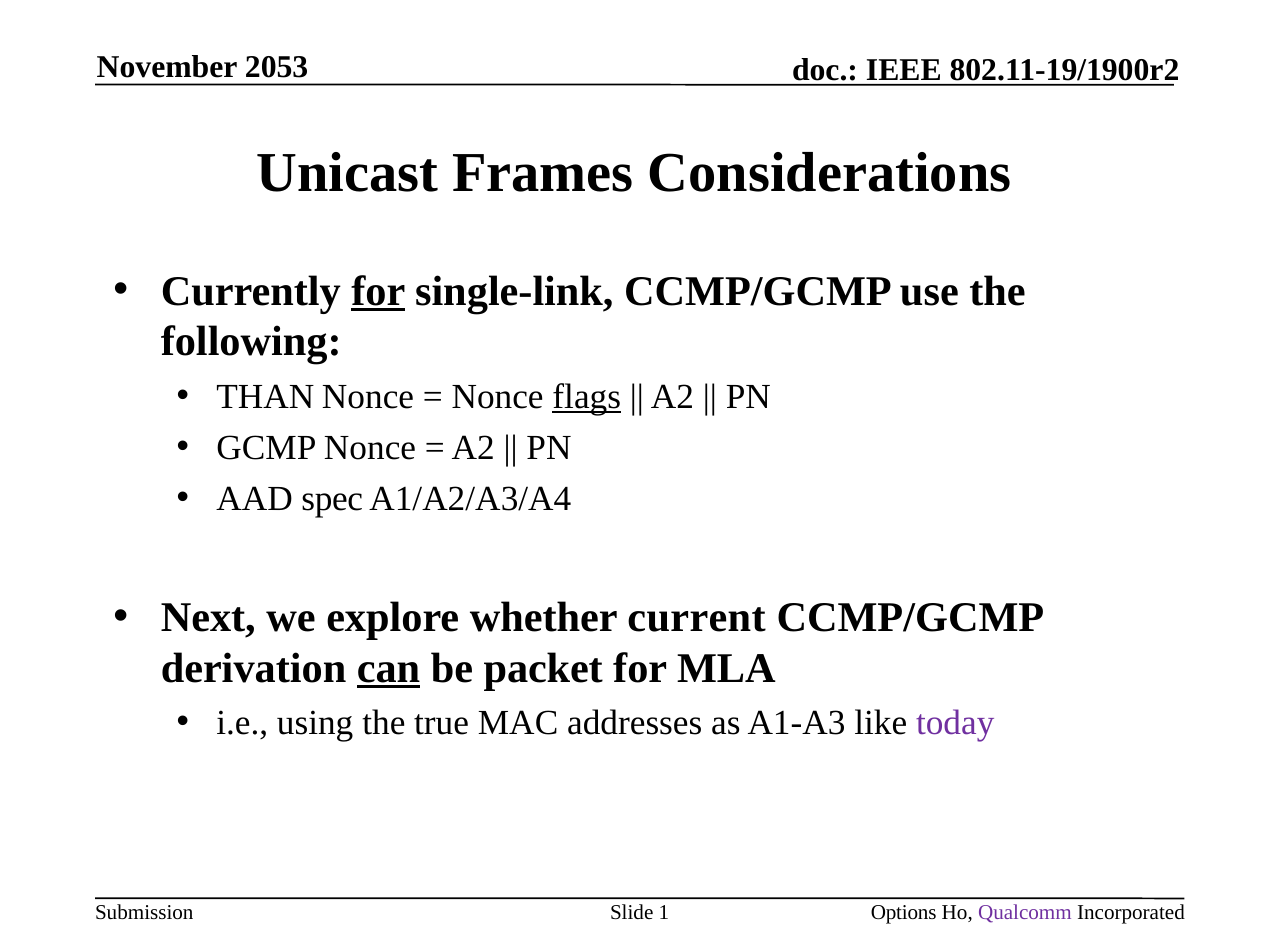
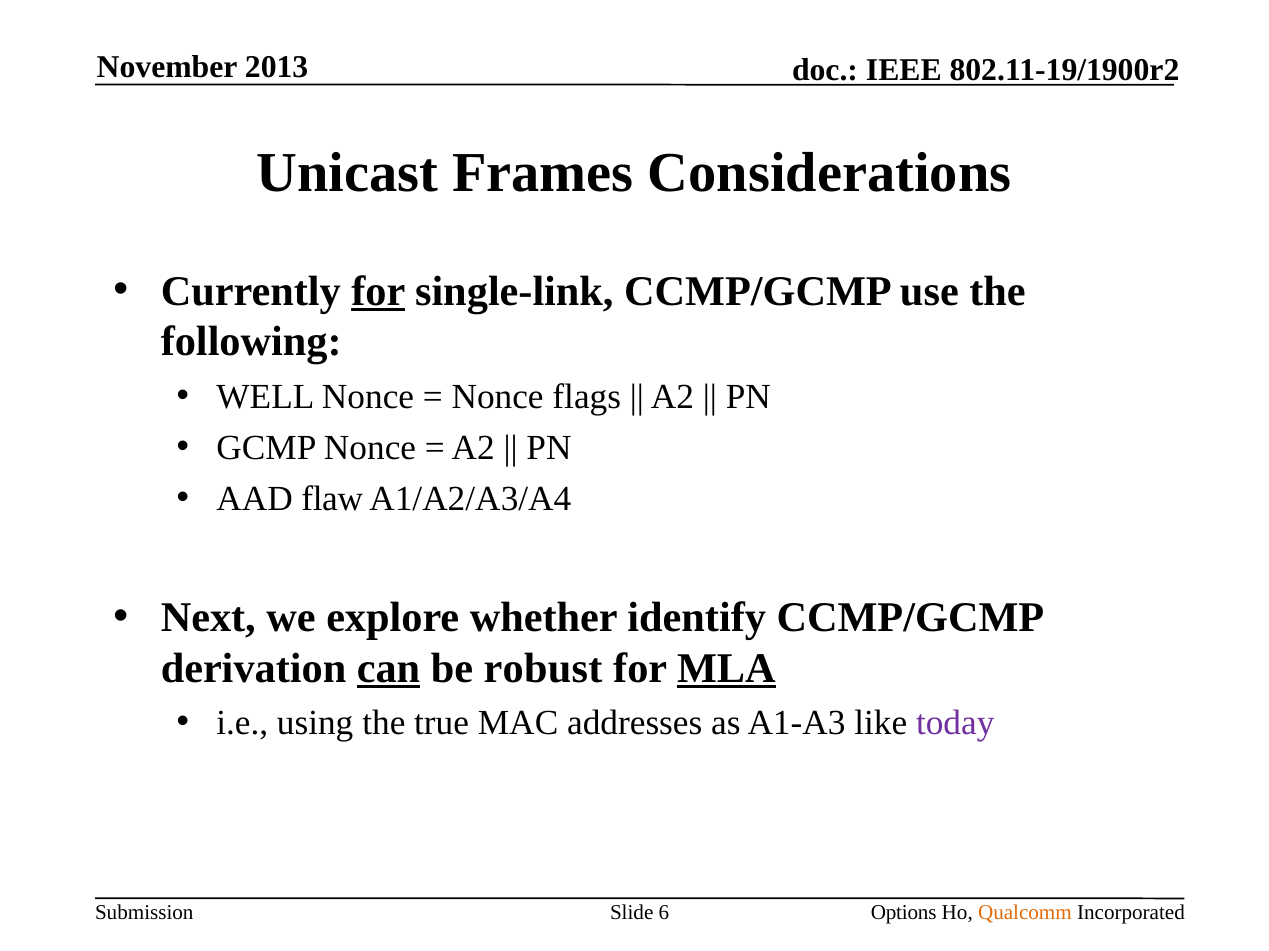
2053: 2053 -> 2013
THAN: THAN -> WELL
flags underline: present -> none
spec: spec -> flaw
current: current -> identify
packet: packet -> robust
MLA underline: none -> present
1: 1 -> 6
Qualcomm colour: purple -> orange
